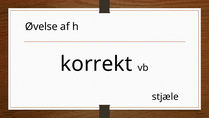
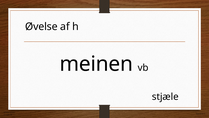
korrekt: korrekt -> meinen
